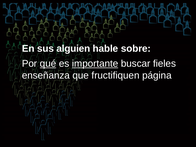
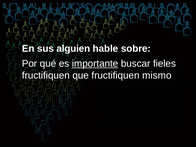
qué underline: present -> none
enseñanza at (46, 75): enseñanza -> fructifiquen
página: página -> mismo
